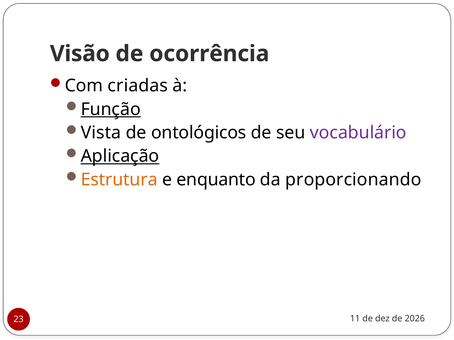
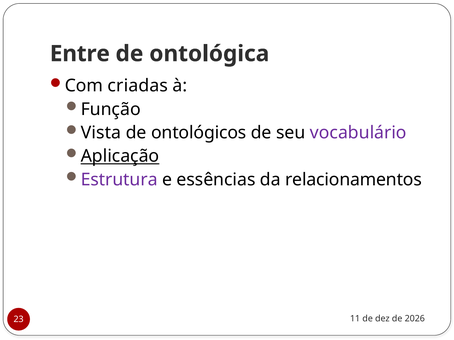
Visão: Visão -> Entre
ocorrência: ocorrência -> ontológica
Função underline: present -> none
Estrutura colour: orange -> purple
enquanto: enquanto -> essências
proporcionando: proporcionando -> relacionamentos
